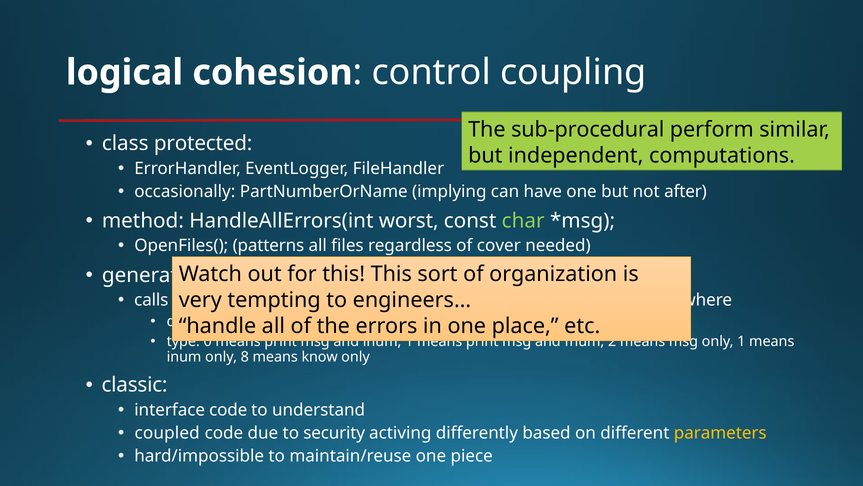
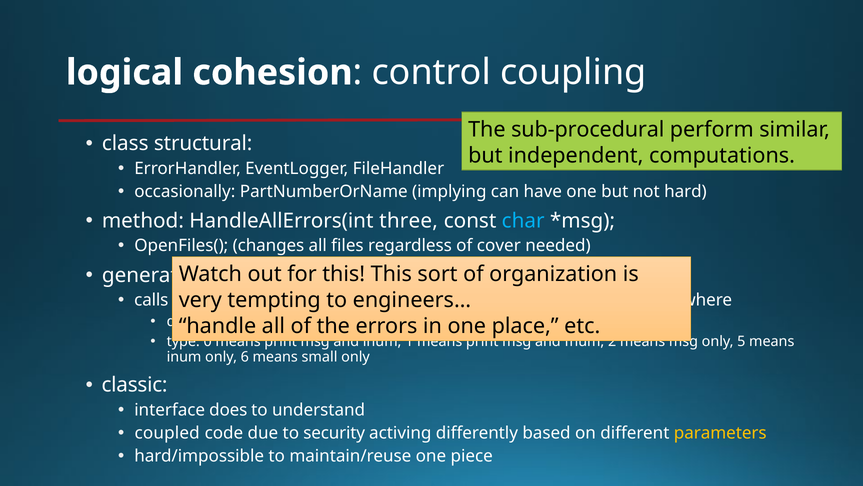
protected: protected -> structural
after: after -> hard
worst: worst -> three
char colour: light green -> light blue
patterns: patterns -> changes
only 1: 1 -> 5
8: 8 -> 6
know: know -> small
interface code: code -> does
